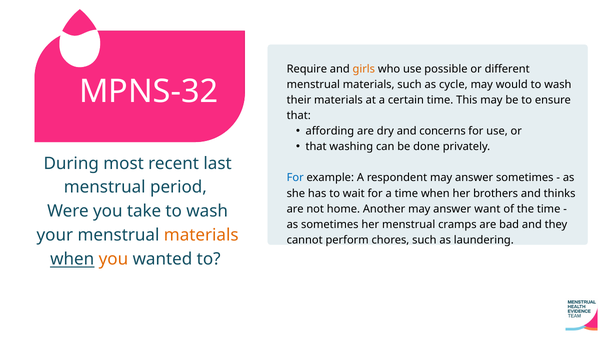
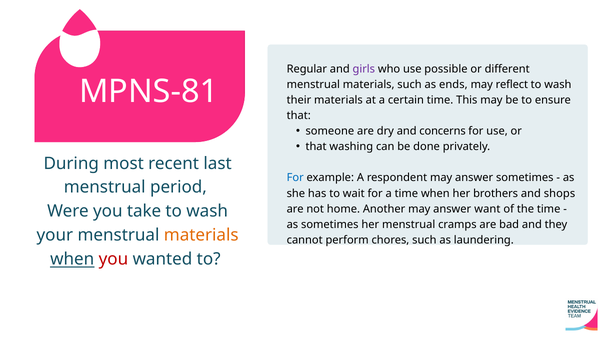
Require: Require -> Regular
girls colour: orange -> purple
cycle: cycle -> ends
would: would -> reflect
MPNS-32: MPNS-32 -> MPNS-81
affording: affording -> someone
thinks: thinks -> shops
you at (113, 259) colour: orange -> red
